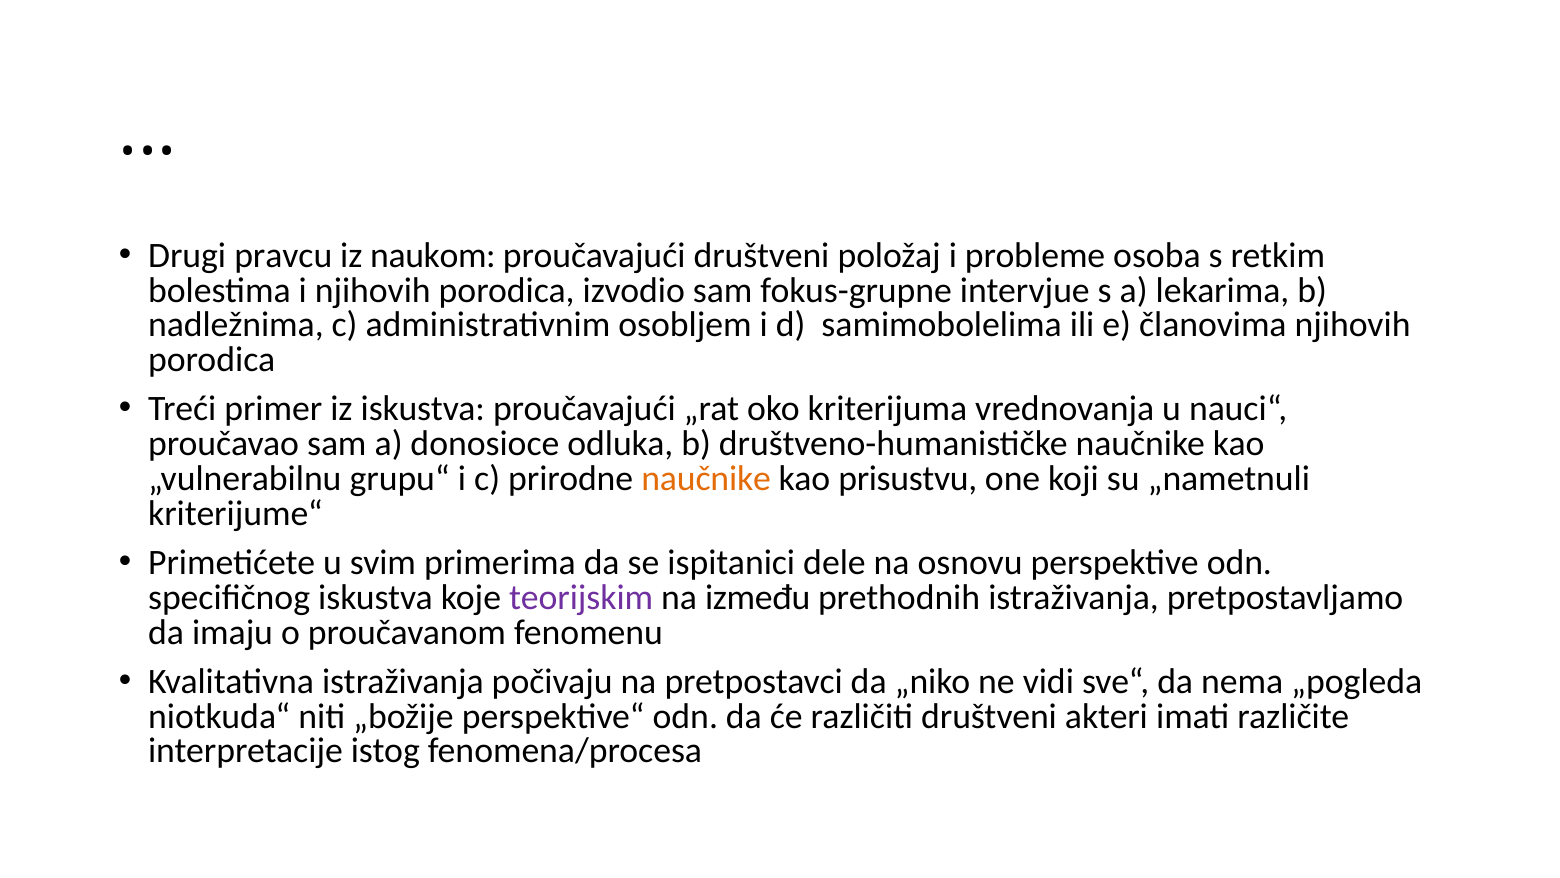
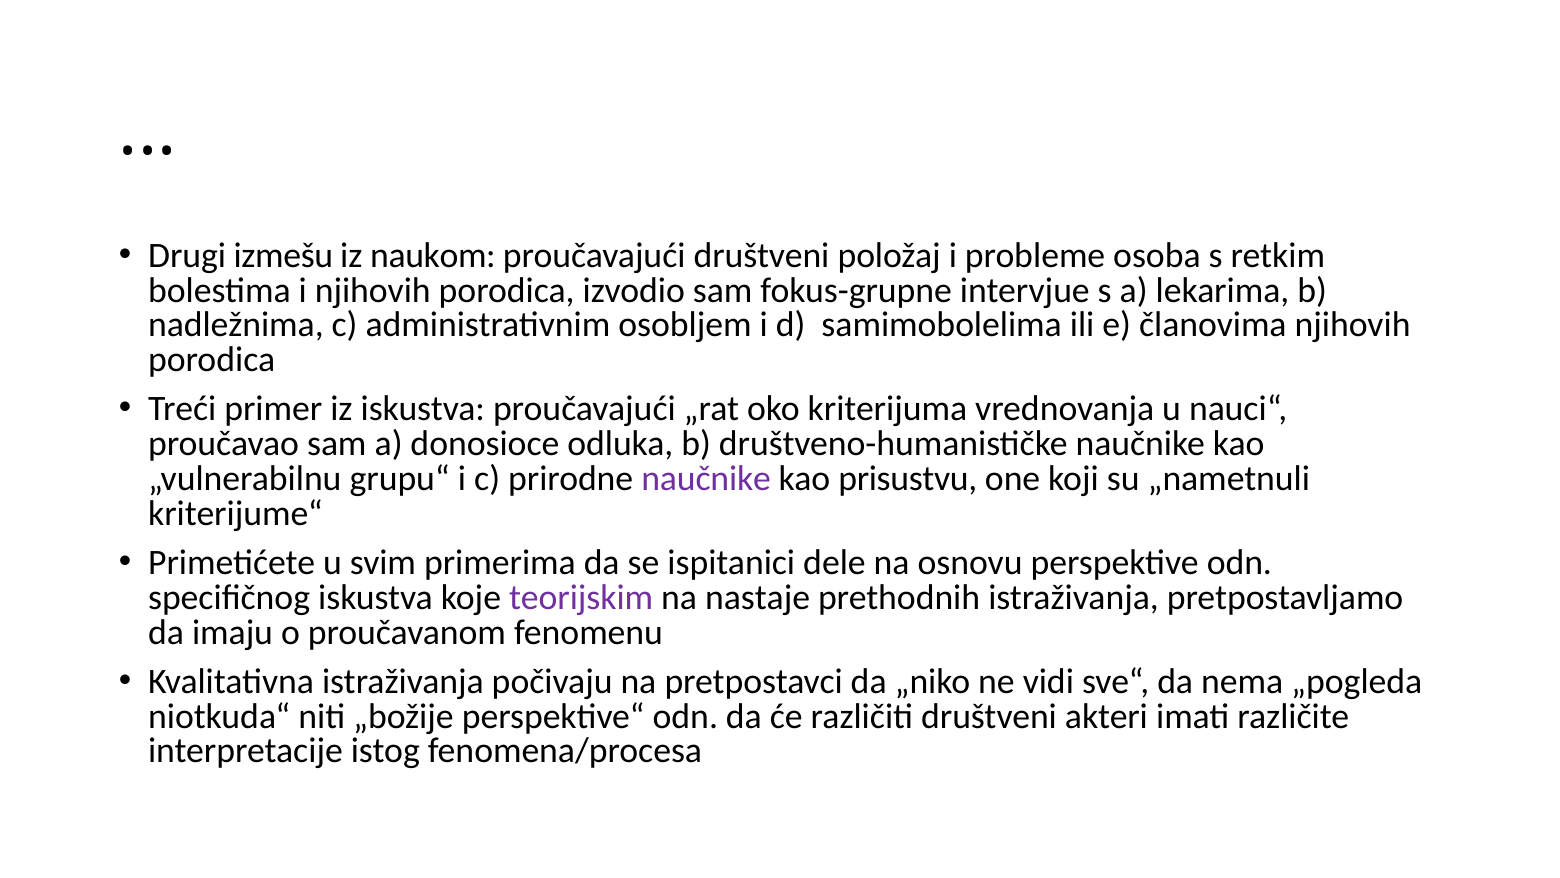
pravcu: pravcu -> izmešu
naučnike at (706, 478) colour: orange -> purple
između: između -> nastaje
